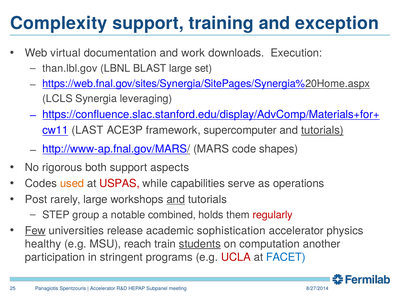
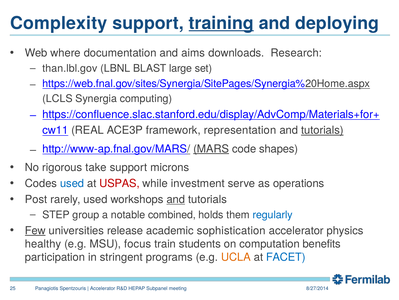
training underline: none -> present
exception: exception -> deploying
virtual: virtual -> where
work: work -> aims
Execution: Execution -> Research
leveraging: leveraging -> computing
LAST: LAST -> REAL
supercomputer: supercomputer -> representation
MARS underline: none -> present
both: both -> take
aspects: aspects -> microns
used at (72, 183) colour: orange -> blue
capabilities: capabilities -> investment
rarely large: large -> used
regularly colour: red -> blue
reach: reach -> focus
students underline: present -> none
another: another -> benefits
UCLA colour: red -> orange
